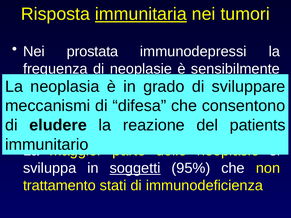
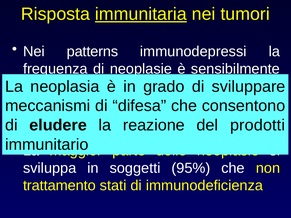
prostata: prostata -> patterns
patients: patients -> prodotti
soggetti at (135, 168) underline: present -> none
